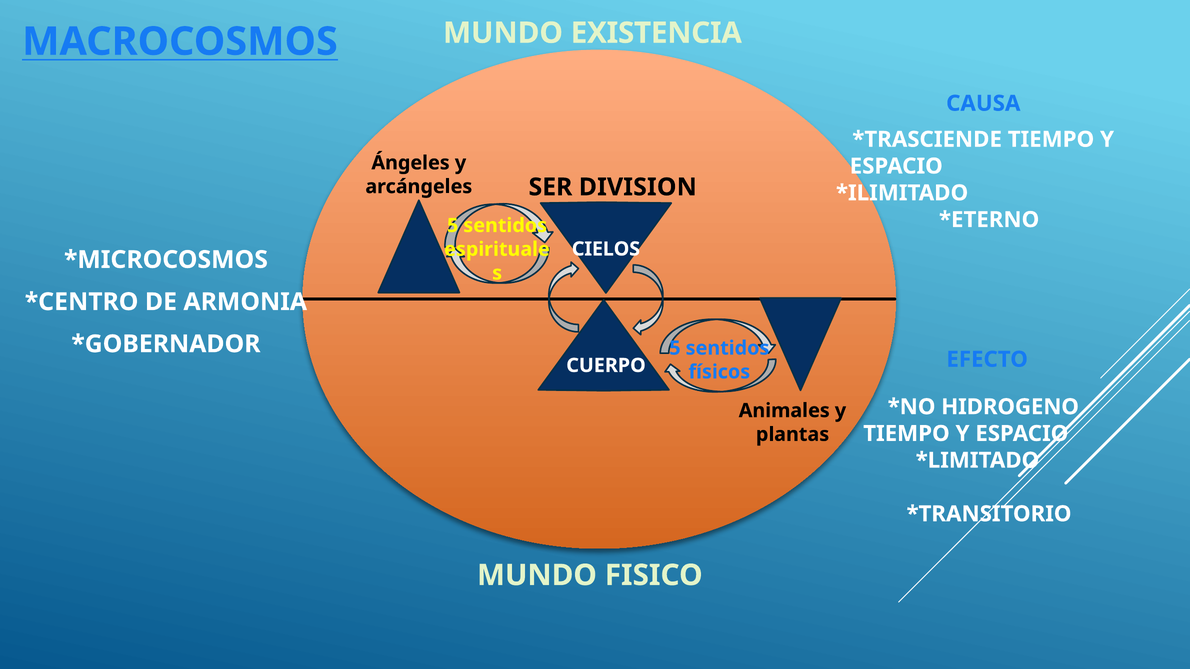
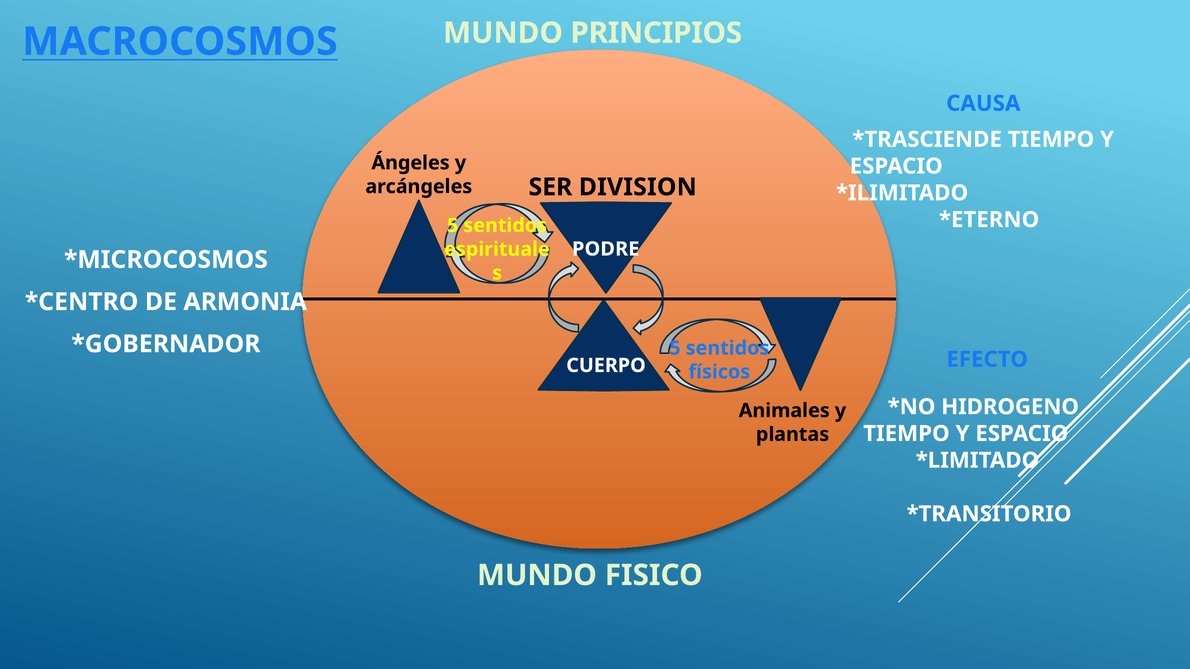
EXISTENCIA: EXISTENCIA -> PRINCIPIOS
CIELOS: CIELOS -> PODRE
